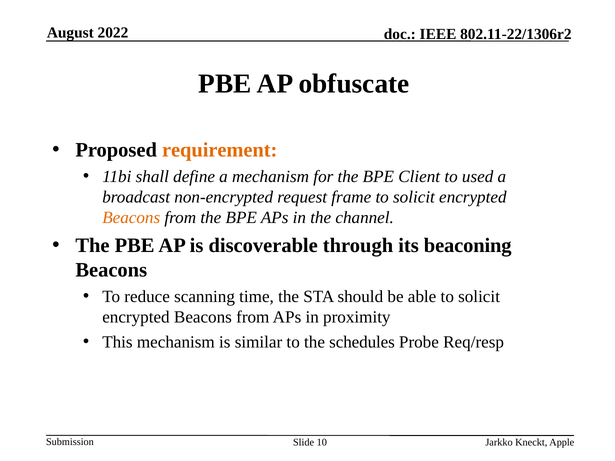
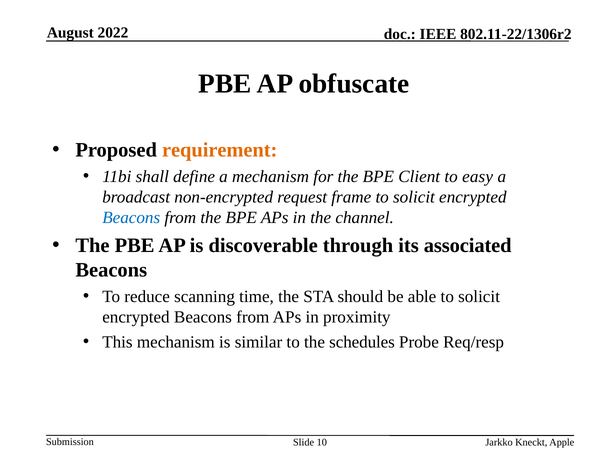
used: used -> easy
Beacons at (131, 218) colour: orange -> blue
beaconing: beaconing -> associated
